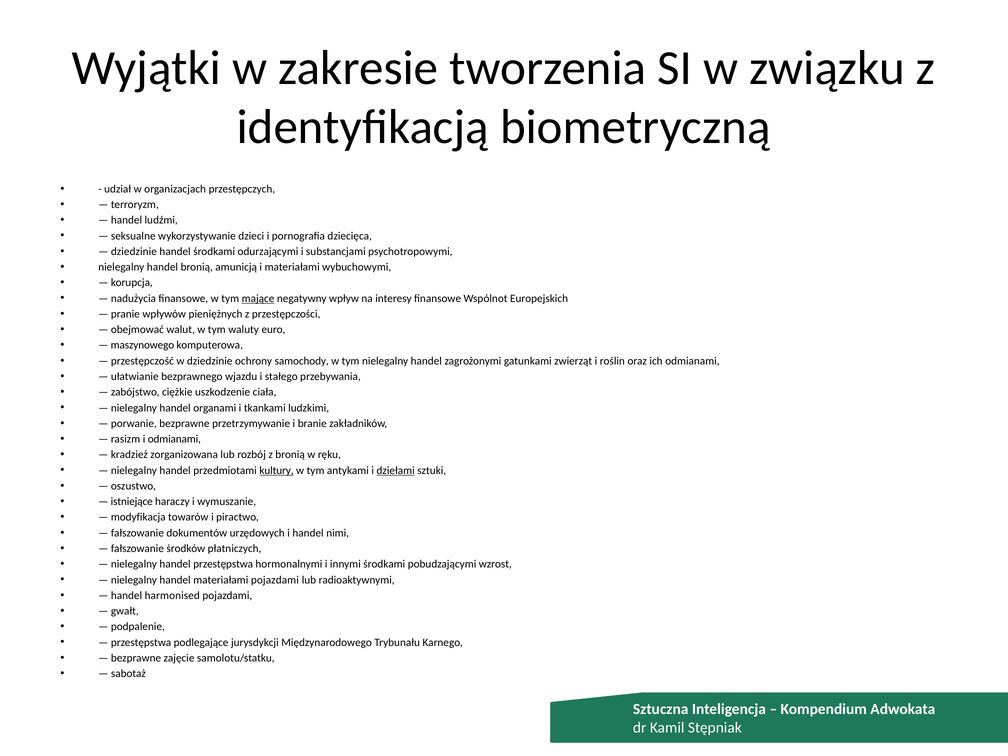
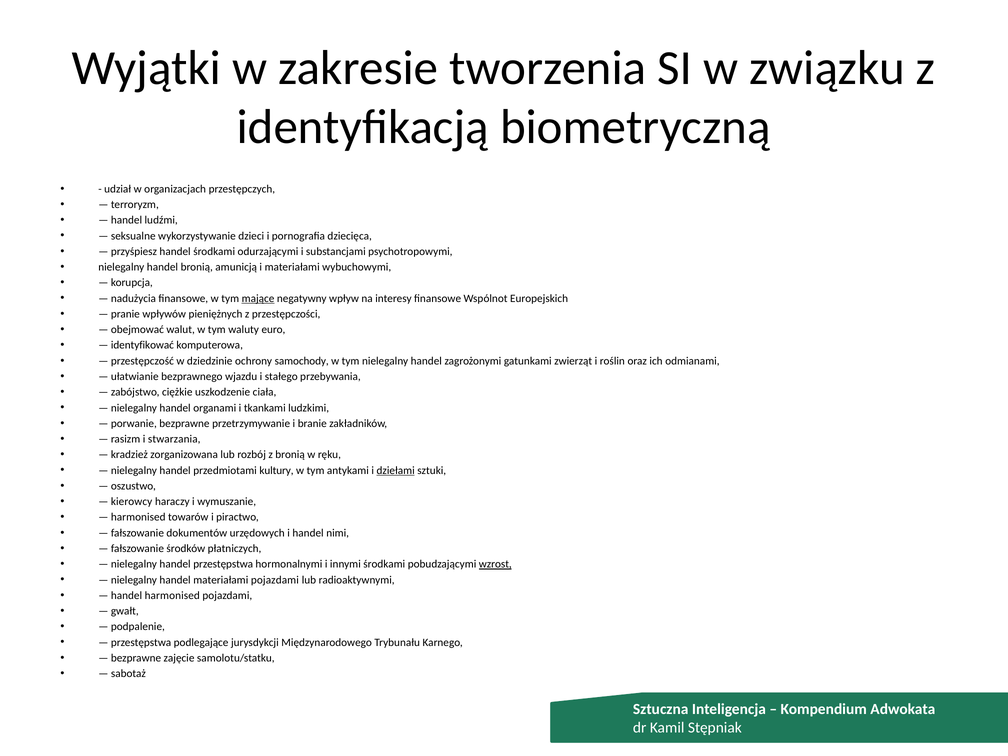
dziedzinie at (134, 251): dziedzinie -> przyśpiesz
maszynowego: maszynowego -> identyfikować
i odmianami: odmianami -> stwarzania
kultury underline: present -> none
istniejące: istniejące -> kierowcy
modyfikacja at (138, 517): modyfikacja -> harmonised
wzrost underline: none -> present
